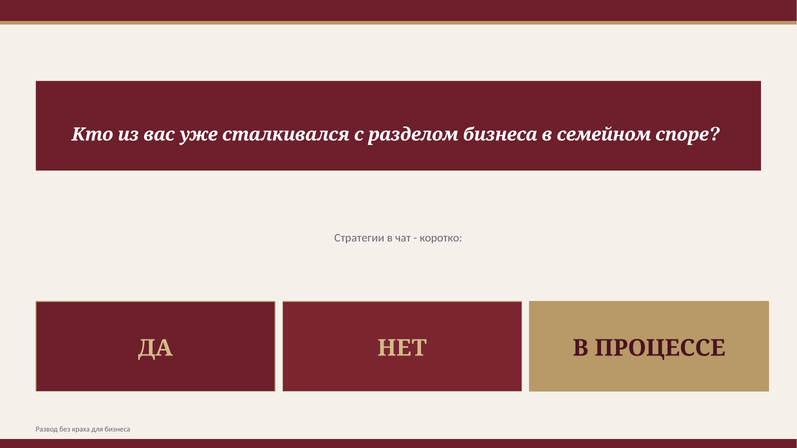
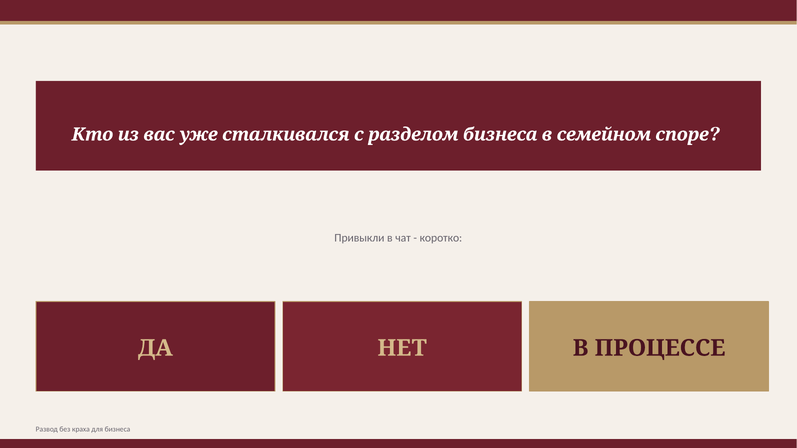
Стратегии: Стратегии -> Привыкли
